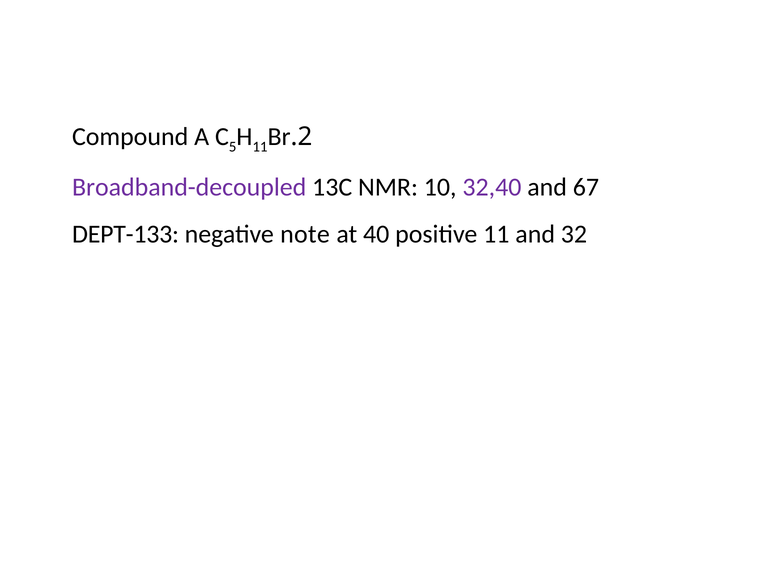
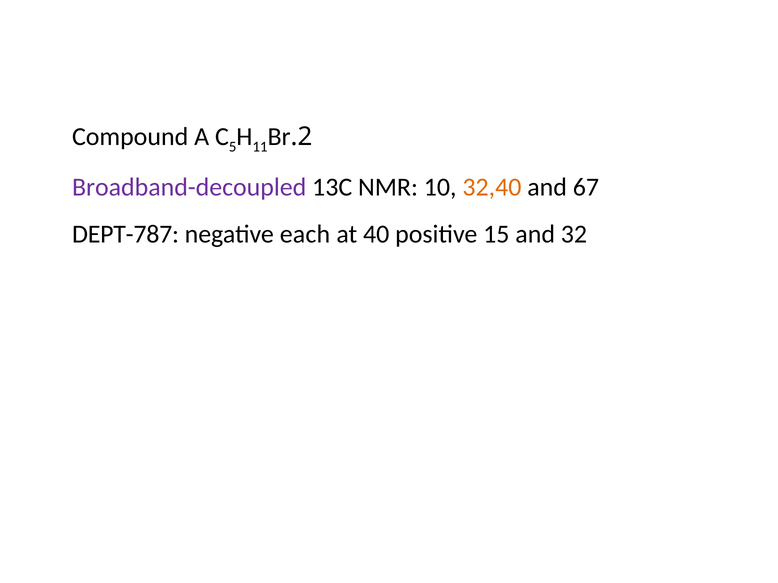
32,40 colour: purple -> orange
DEPT-133: DEPT-133 -> DEPT-787
note: note -> each
positive 11: 11 -> 15
